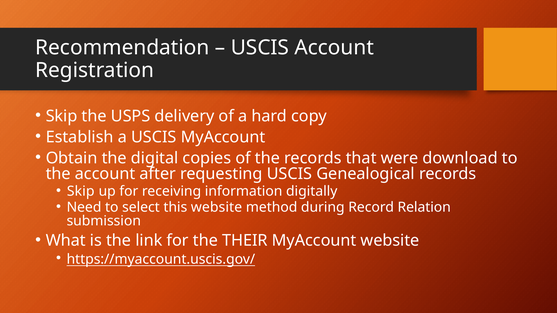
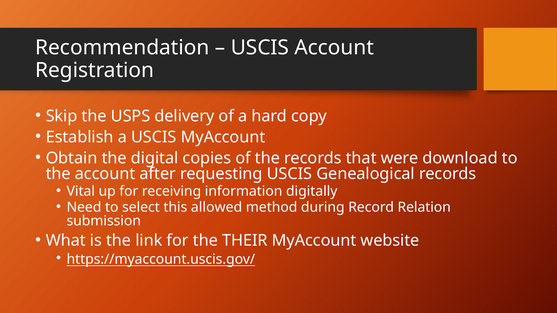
Skip at (81, 191): Skip -> Vital
this website: website -> allowed
